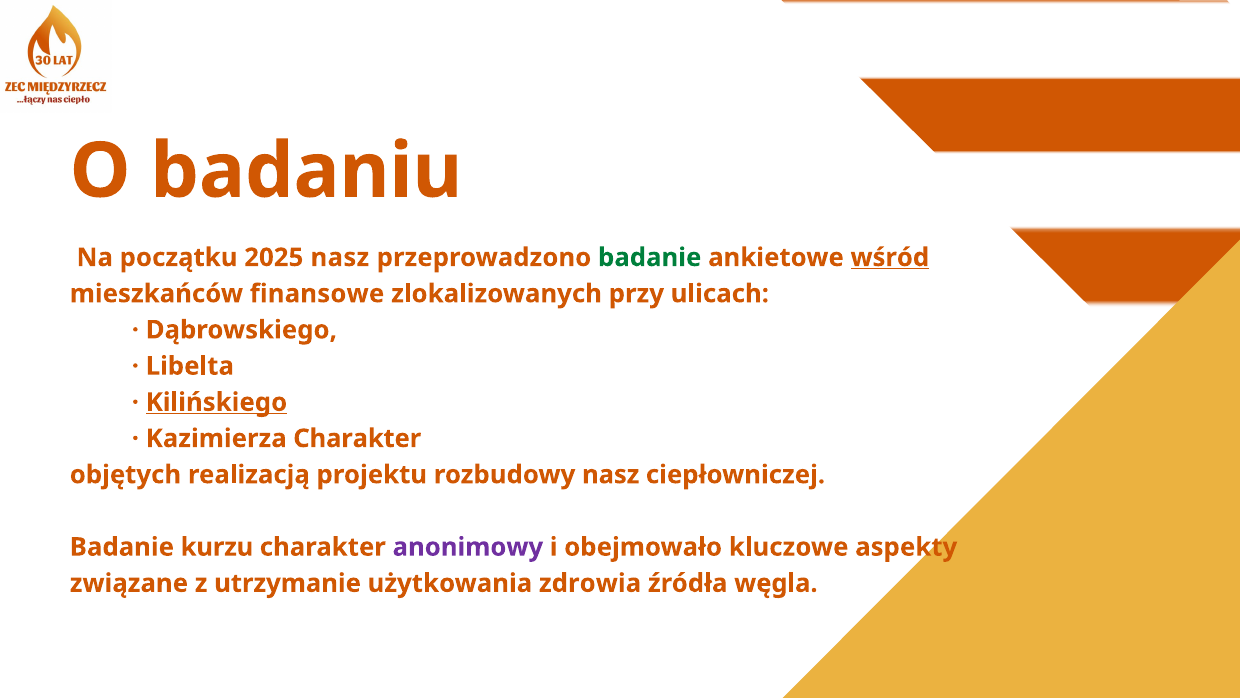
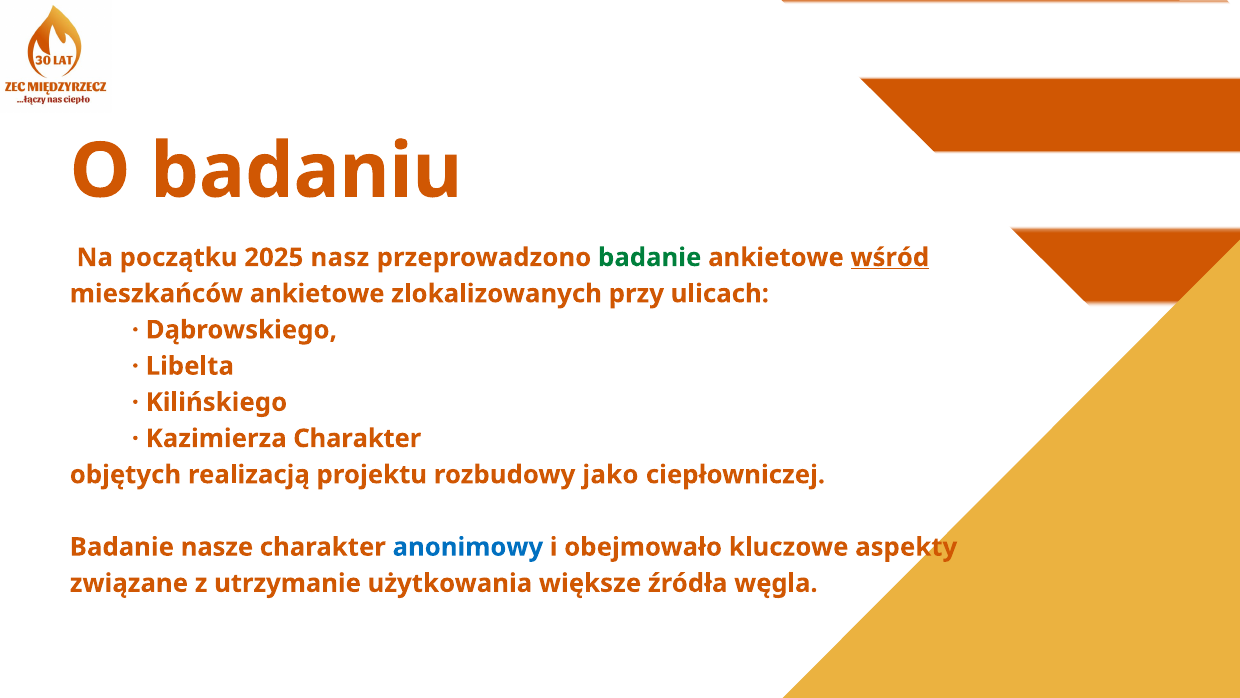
mieszkańców finansowe: finansowe -> ankietowe
Kilińskiego underline: present -> none
rozbudowy nasz: nasz -> jako
kurzu: kurzu -> nasze
anonimowy colour: purple -> blue
zdrowia: zdrowia -> większe
